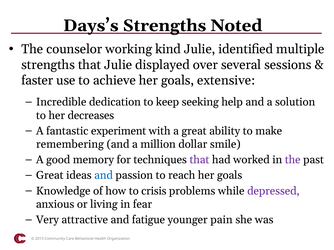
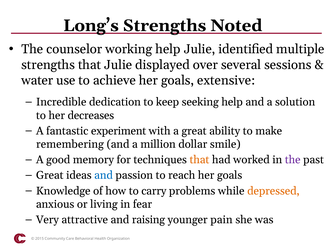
Days’s: Days’s -> Long’s
working kind: kind -> help
faster: faster -> water
that at (199, 160) colour: purple -> orange
crisis: crisis -> carry
depressed colour: purple -> orange
fatigue: fatigue -> raising
